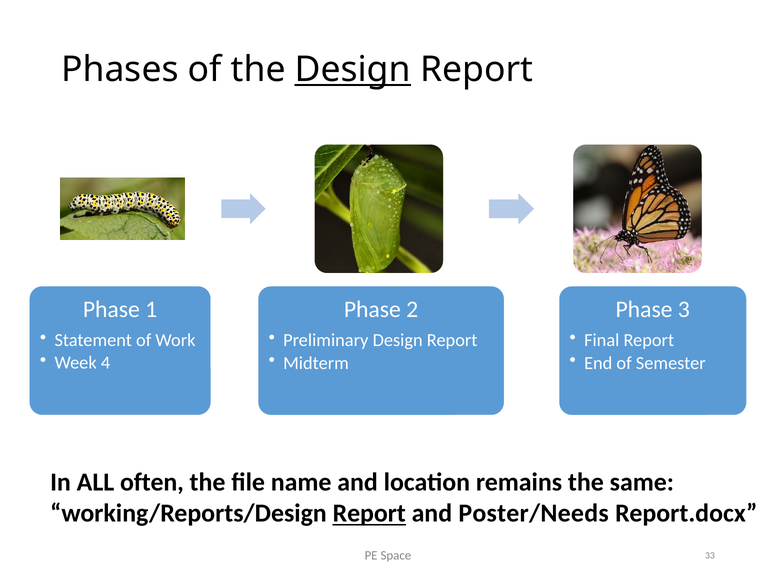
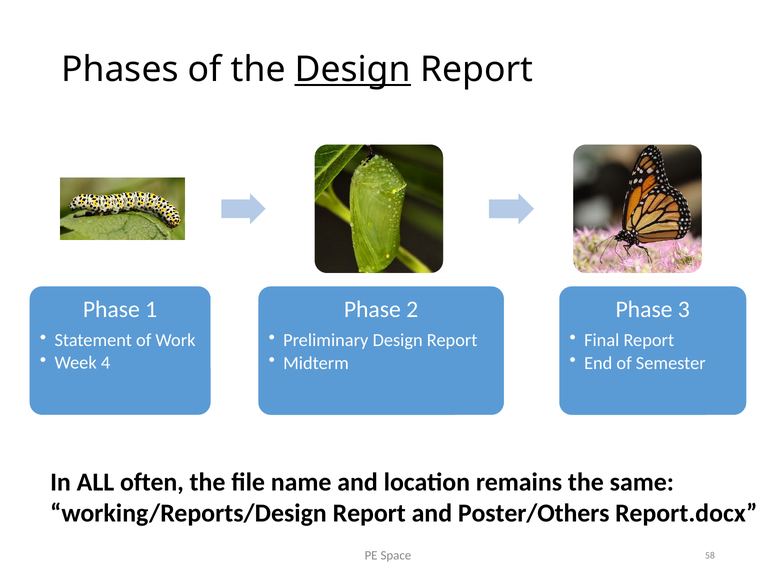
Report at (369, 513) underline: present -> none
Poster/Needs: Poster/Needs -> Poster/Others
33: 33 -> 58
